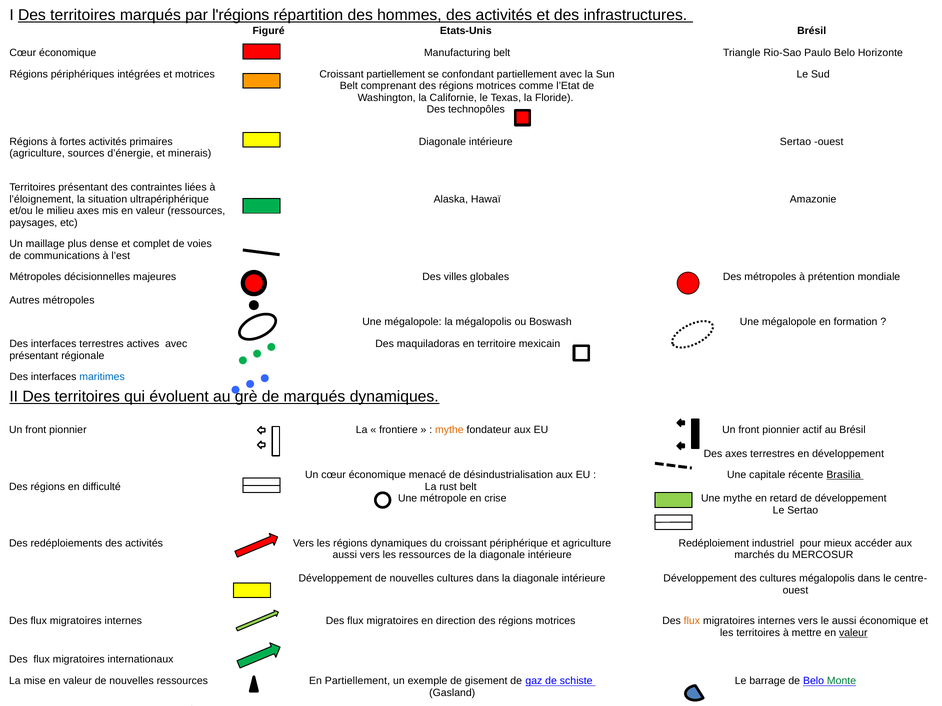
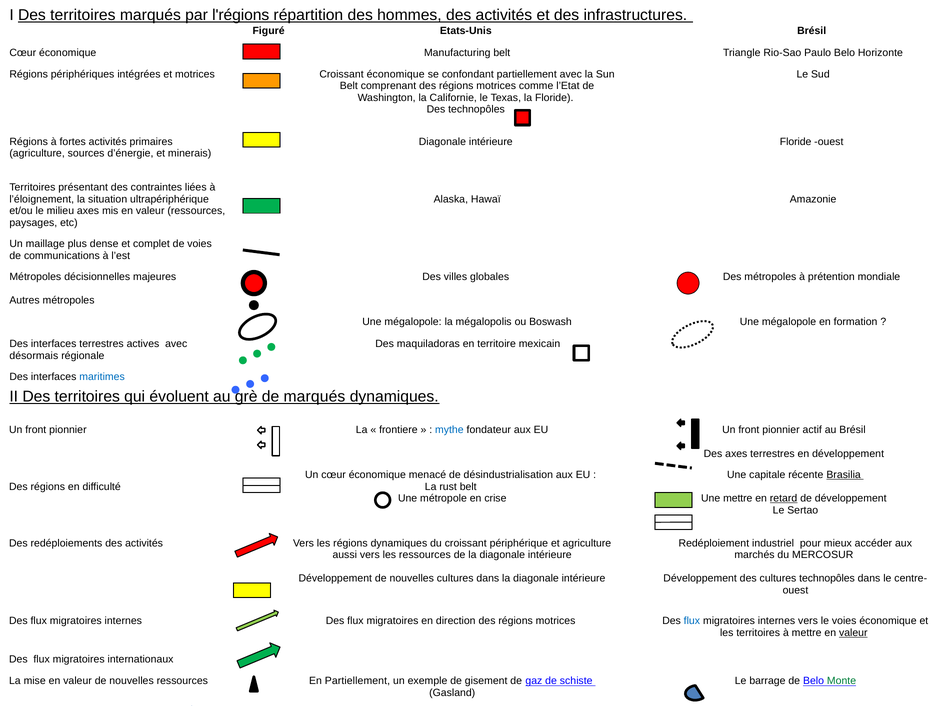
Croissant partiellement: partiellement -> économique
intérieure Sertao: Sertao -> Floride
présentant at (34, 356): présentant -> désormais
mythe at (449, 430) colour: orange -> blue
Une mythe: mythe -> mettre
retard underline: none -> present
cultures mégalopolis: mégalopolis -> technopôles
flux at (692, 621) colour: orange -> blue
le aussi: aussi -> voies
